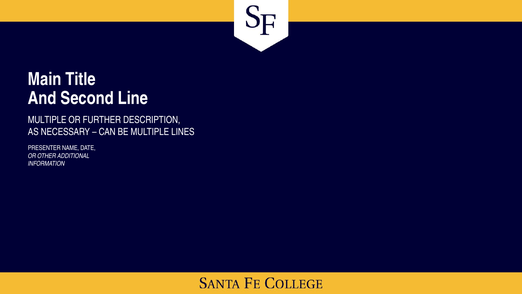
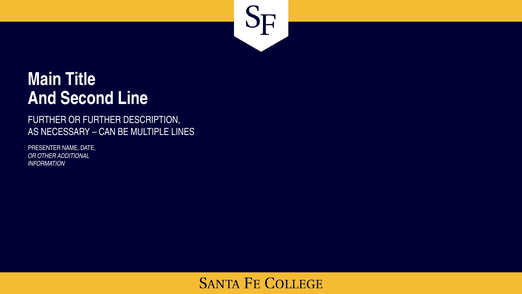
MULTIPLE at (47, 120): MULTIPLE -> FURTHER
